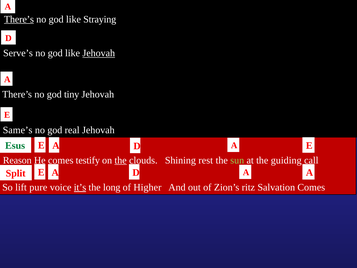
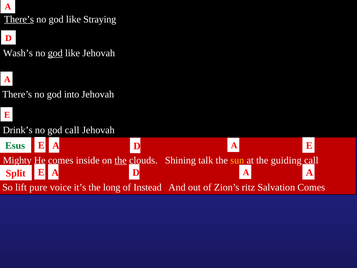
Serve’s: Serve’s -> Wash’s
god at (55, 53) underline: none -> present
Jehovah at (99, 53) underline: present -> none
tiny: tiny -> into
Same’s: Same’s -> Drink’s
god real: real -> call
Reason: Reason -> Mighty
testify: testify -> inside
rest: rest -> talk
sun colour: light green -> yellow
it’s underline: present -> none
Higher: Higher -> Instead
